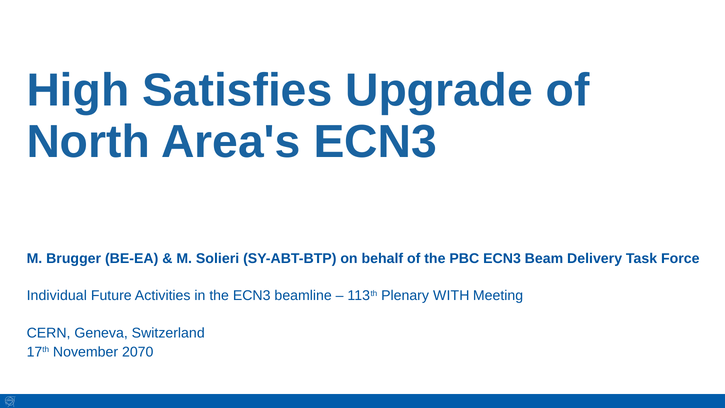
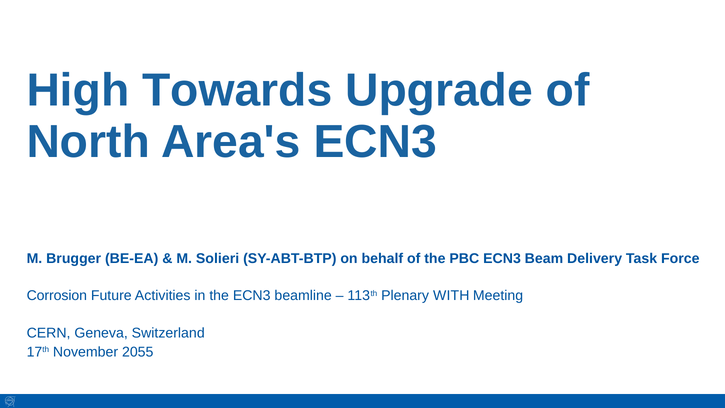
Satisfies: Satisfies -> Towards
Individual: Individual -> Corrosion
2070: 2070 -> 2055
